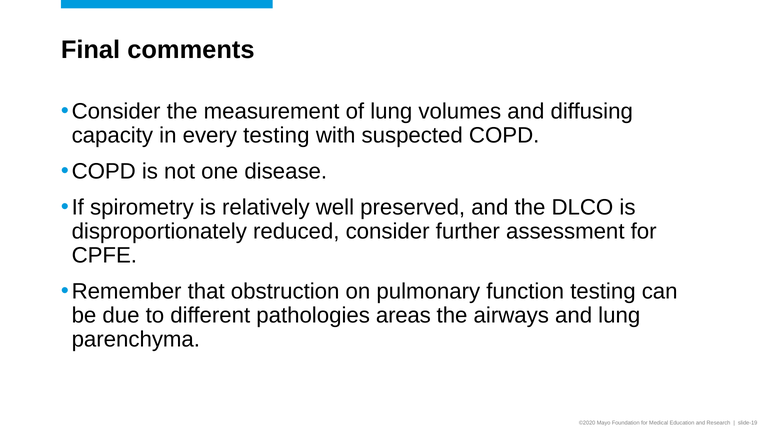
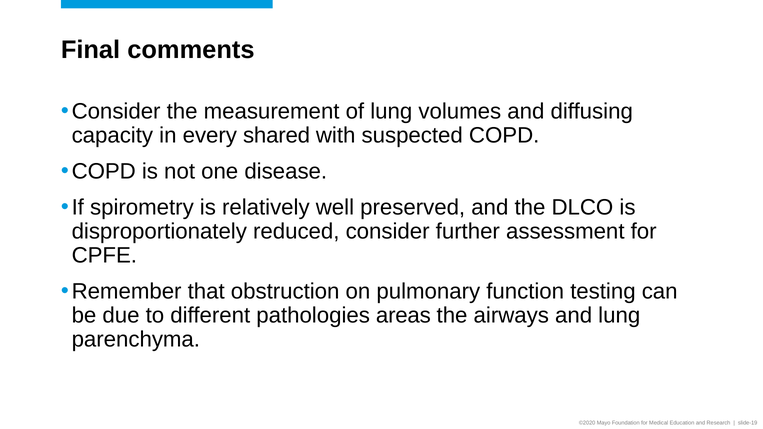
every testing: testing -> shared
